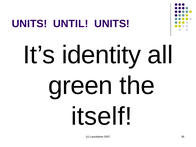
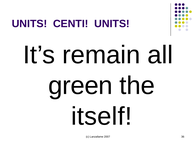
UNTIL: UNTIL -> CENTI
identity: identity -> remain
